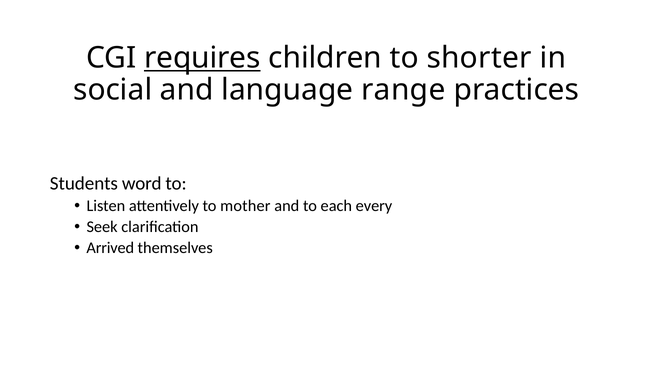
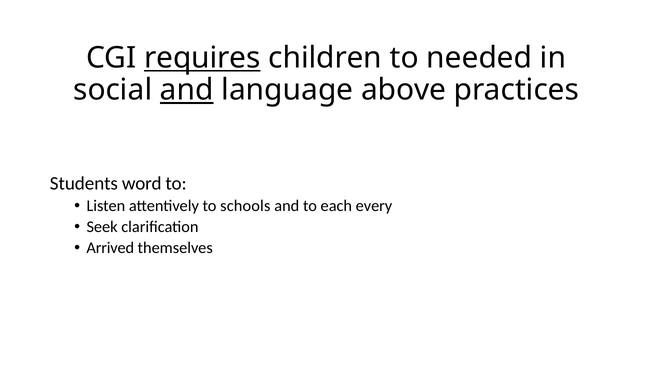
shorter: shorter -> needed
and at (187, 90) underline: none -> present
range: range -> above
mother: mother -> schools
